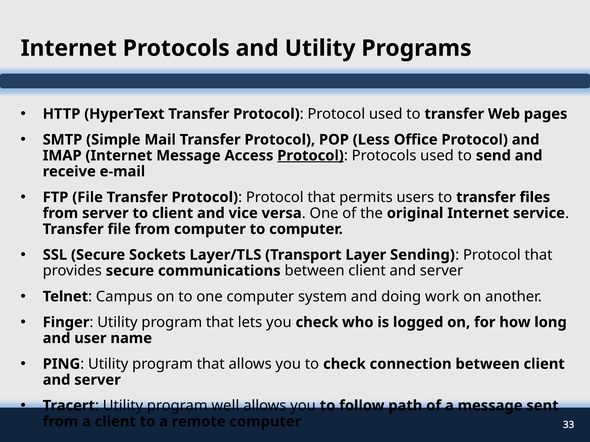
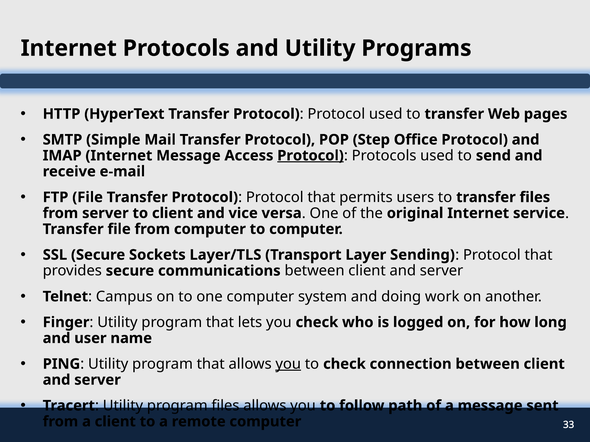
Less: Less -> Step
you at (288, 364) underline: none -> present
program well: well -> files
